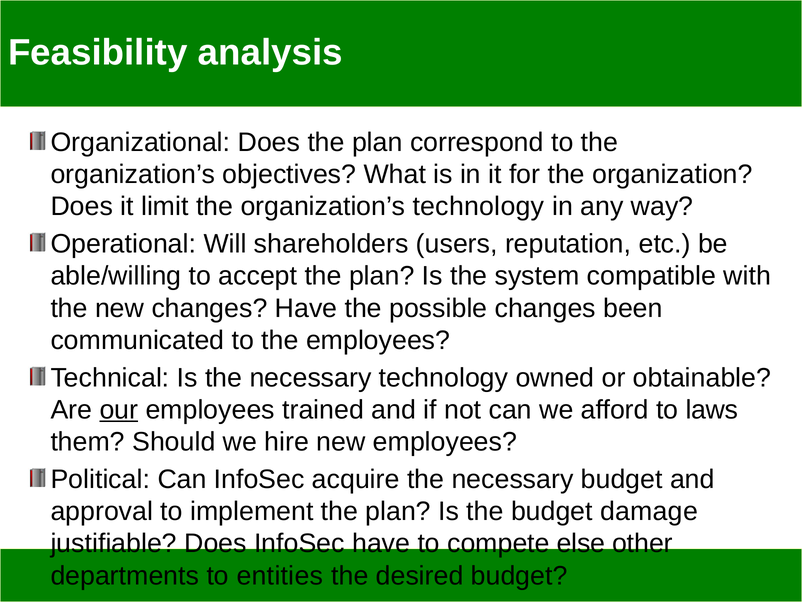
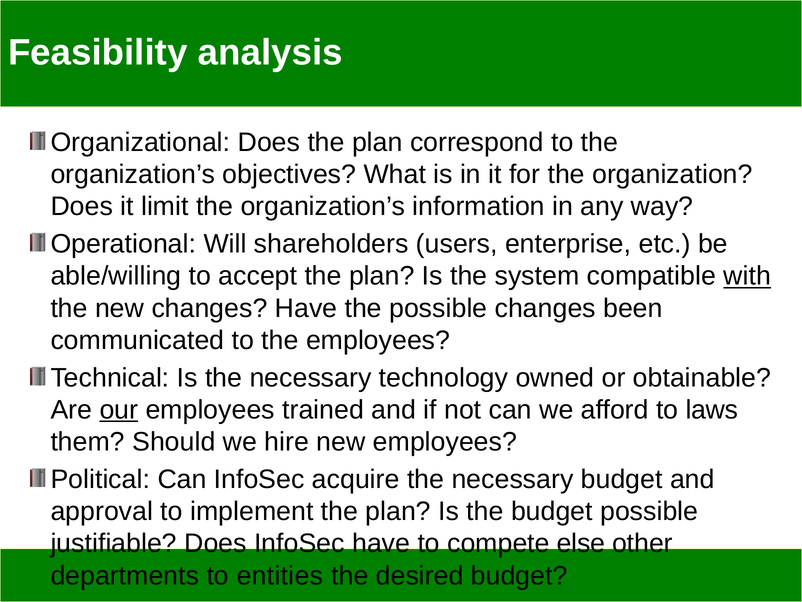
organization’s technology: technology -> information
reputation: reputation -> enterprise
with underline: none -> present
budget damage: damage -> possible
